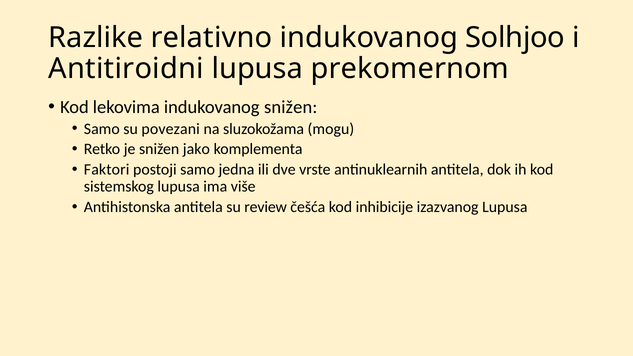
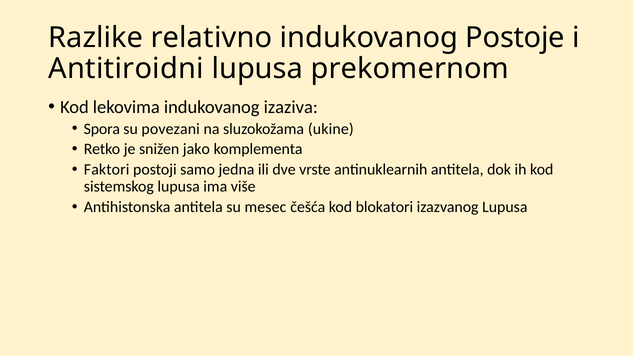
Solhjoo: Solhjoo -> Postoje
indukovanog snižen: snižen -> izaziva
Samo at (102, 129): Samo -> Spora
mogu: mogu -> ukine
review: review -> mesec
inhibicije: inhibicije -> blokatori
